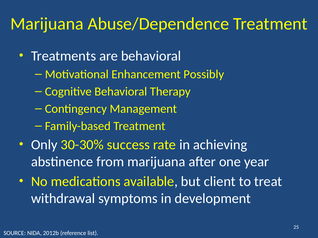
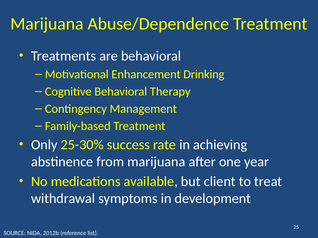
Possibly: Possibly -> Drinking
30-30%: 30-30% -> 25-30%
